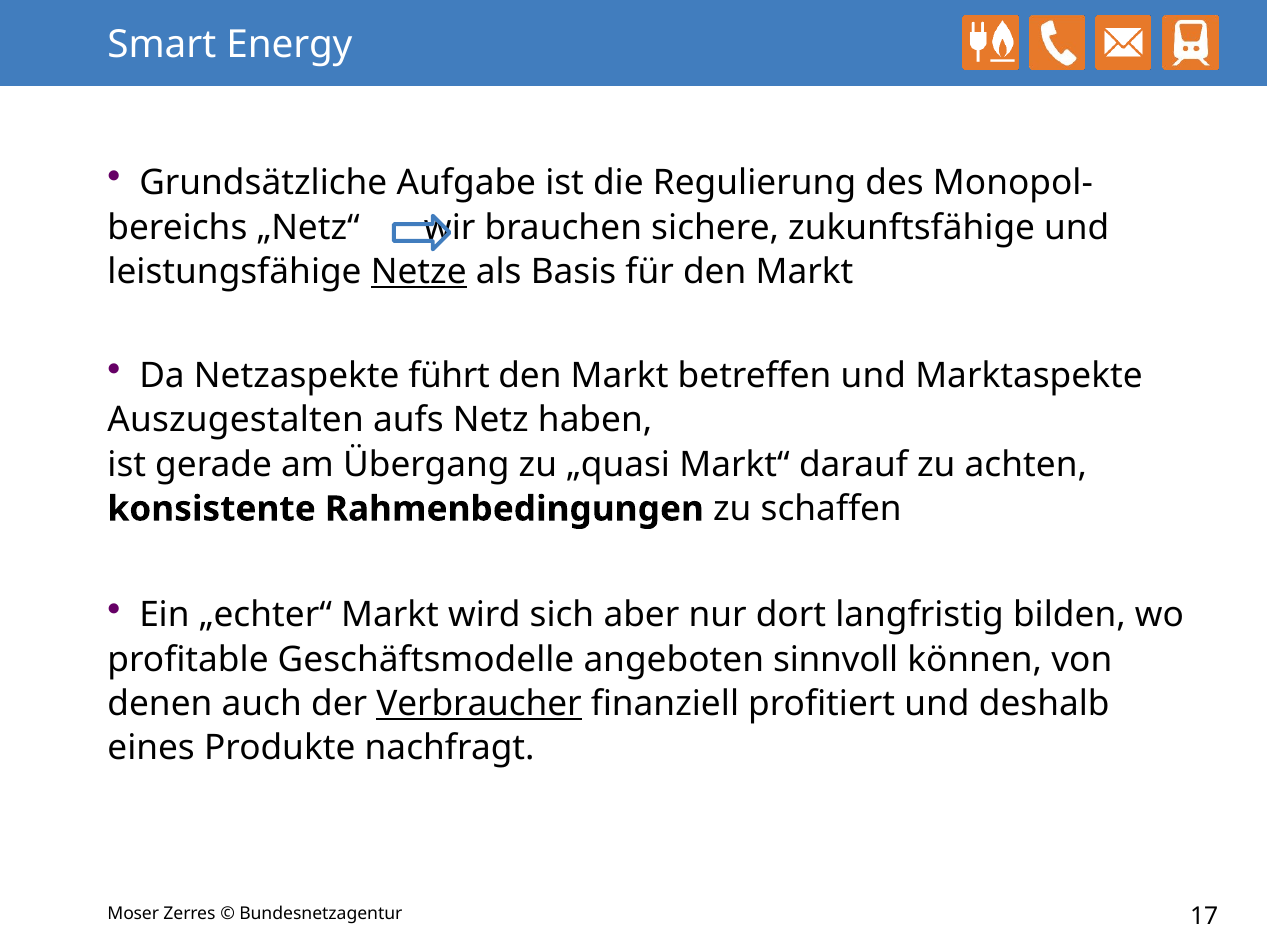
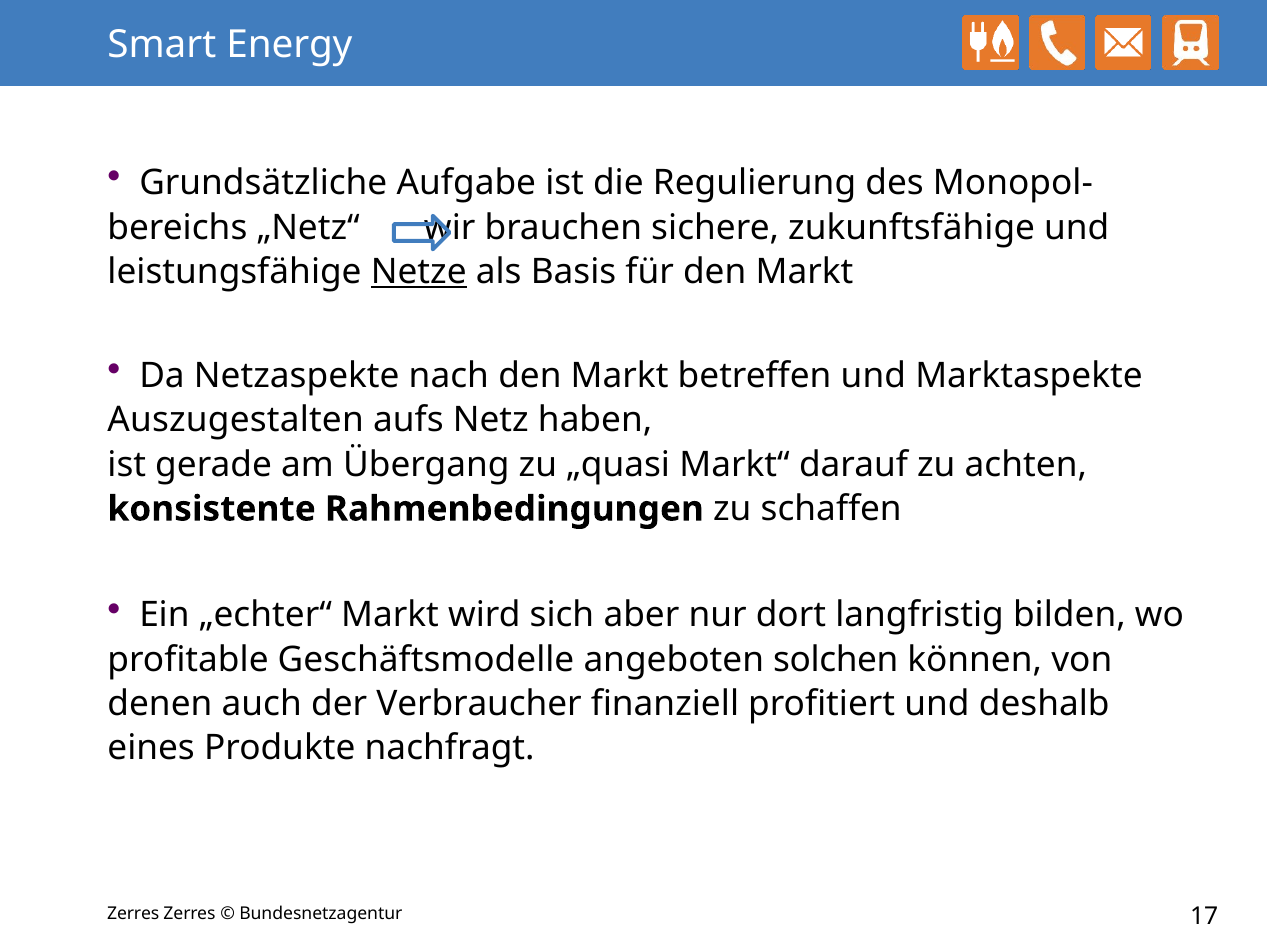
führt: führt -> nach
sinnvoll: sinnvoll -> solchen
Verbraucher underline: present -> none
Moser at (133, 914): Moser -> Zerres
